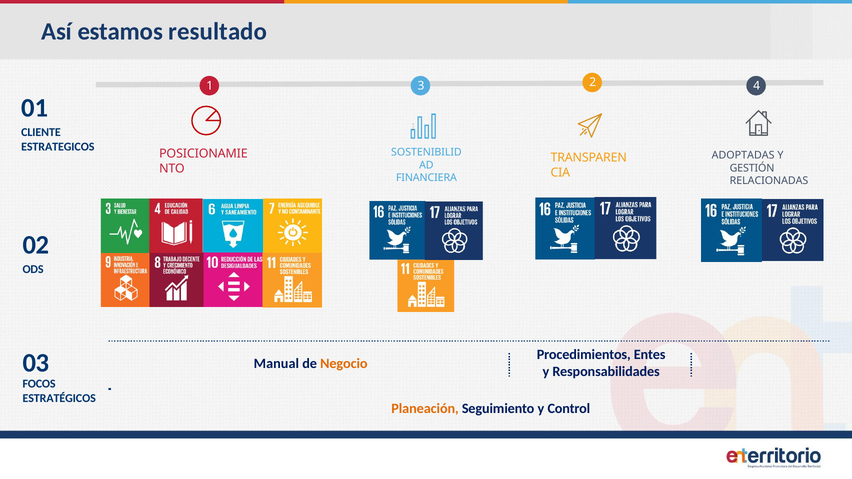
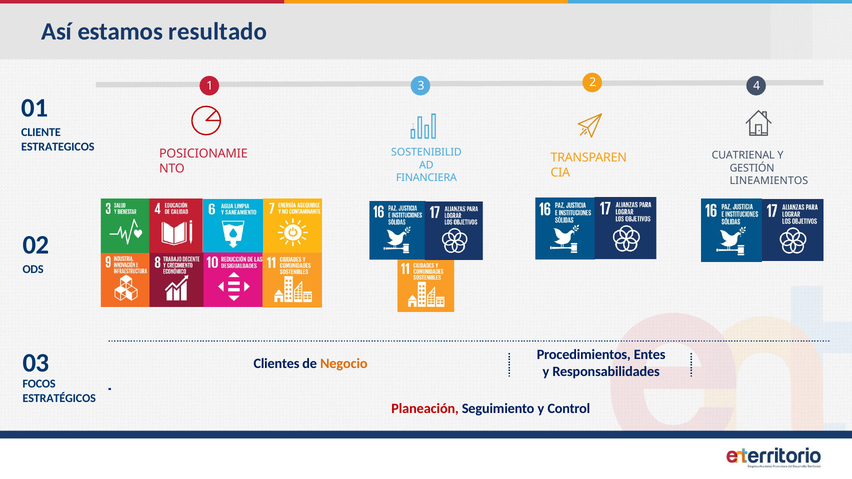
ADOPTADAS: ADOPTADAS -> CUATRIENAL
RELACIONADAS: RELACIONADAS -> LINEAMIENTOS
Manual: Manual -> Clientes
Planeación colour: orange -> red
